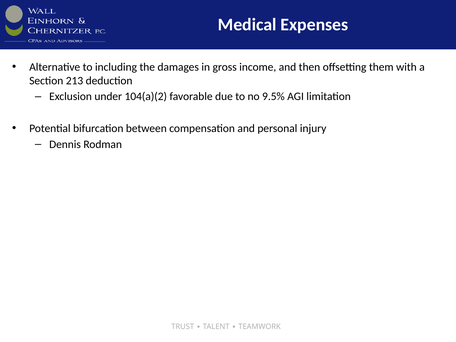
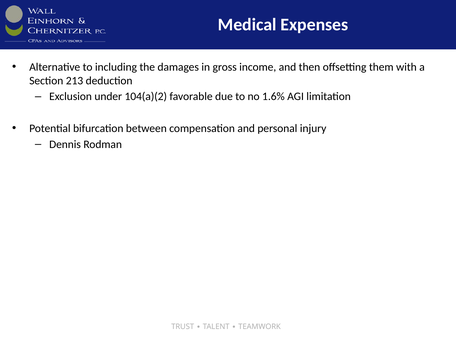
9.5%: 9.5% -> 1.6%
